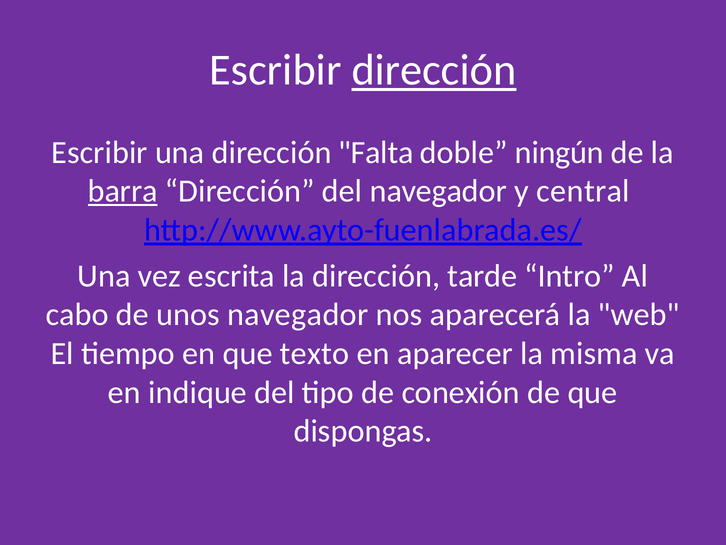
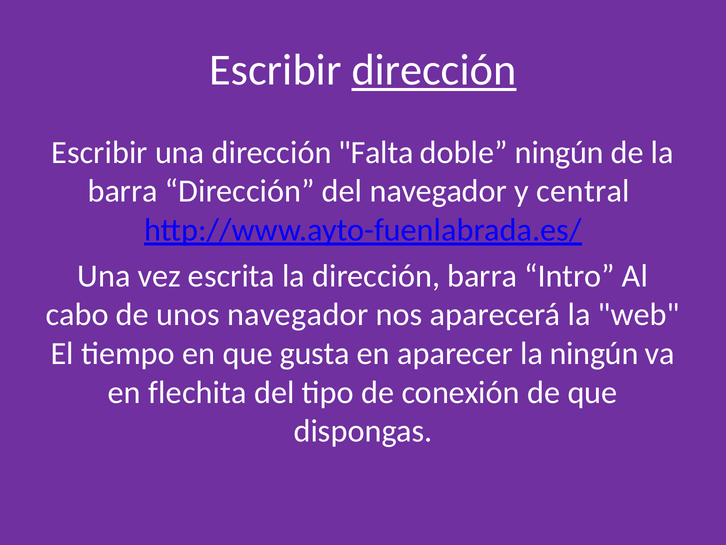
barra at (123, 191) underline: present -> none
dirección tarde: tarde -> barra
texto: texto -> gusta
la misma: misma -> ningún
indique: indique -> flechita
